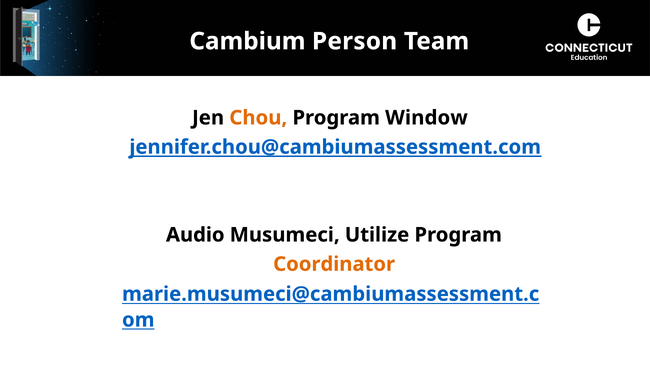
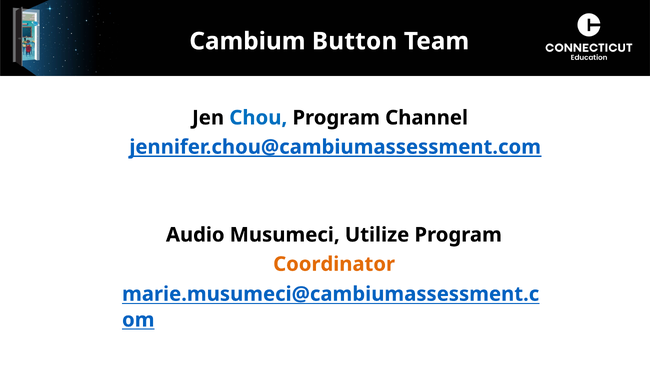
Person: Person -> Button
Chou colour: orange -> blue
Window: Window -> Channel
